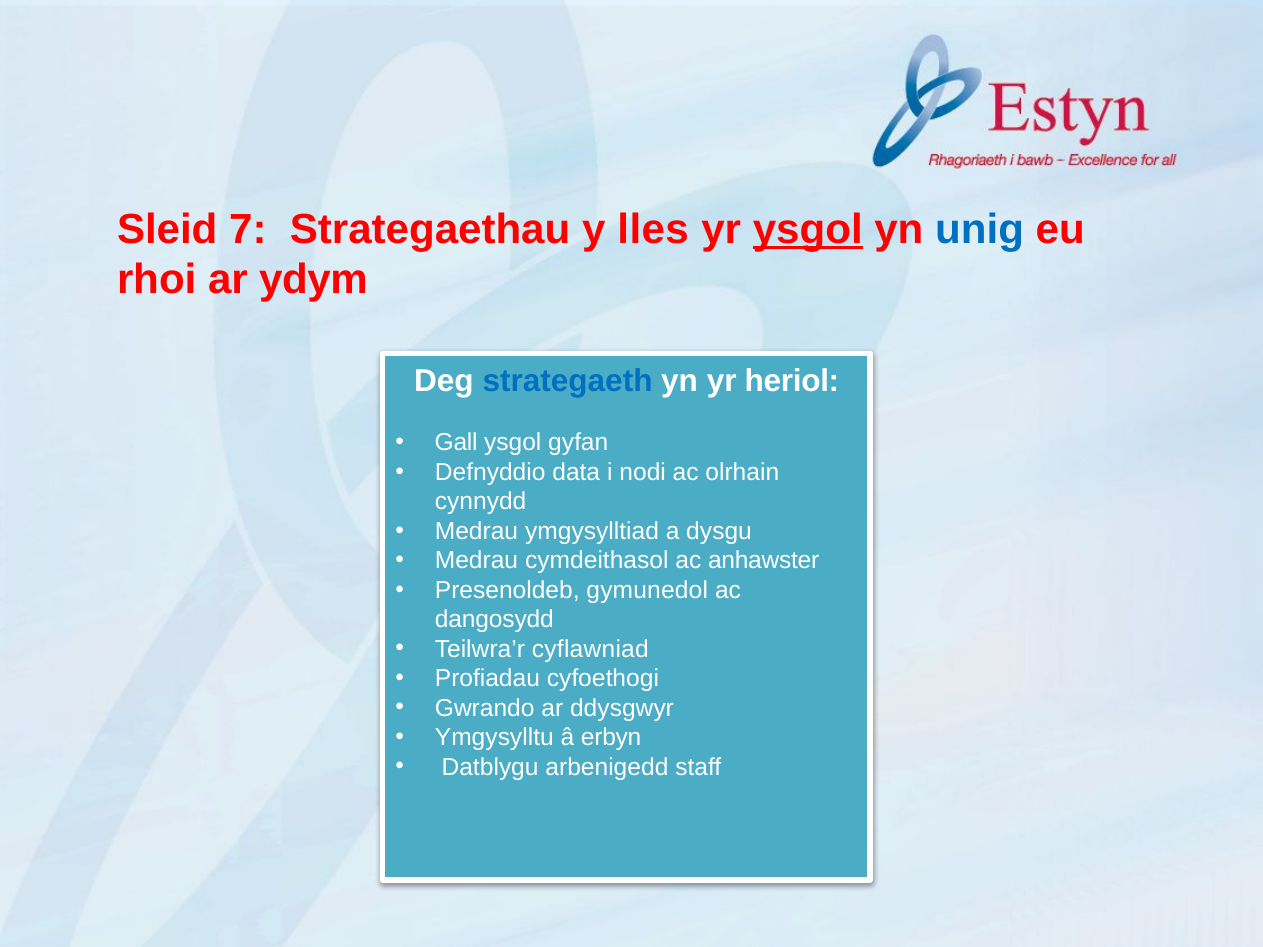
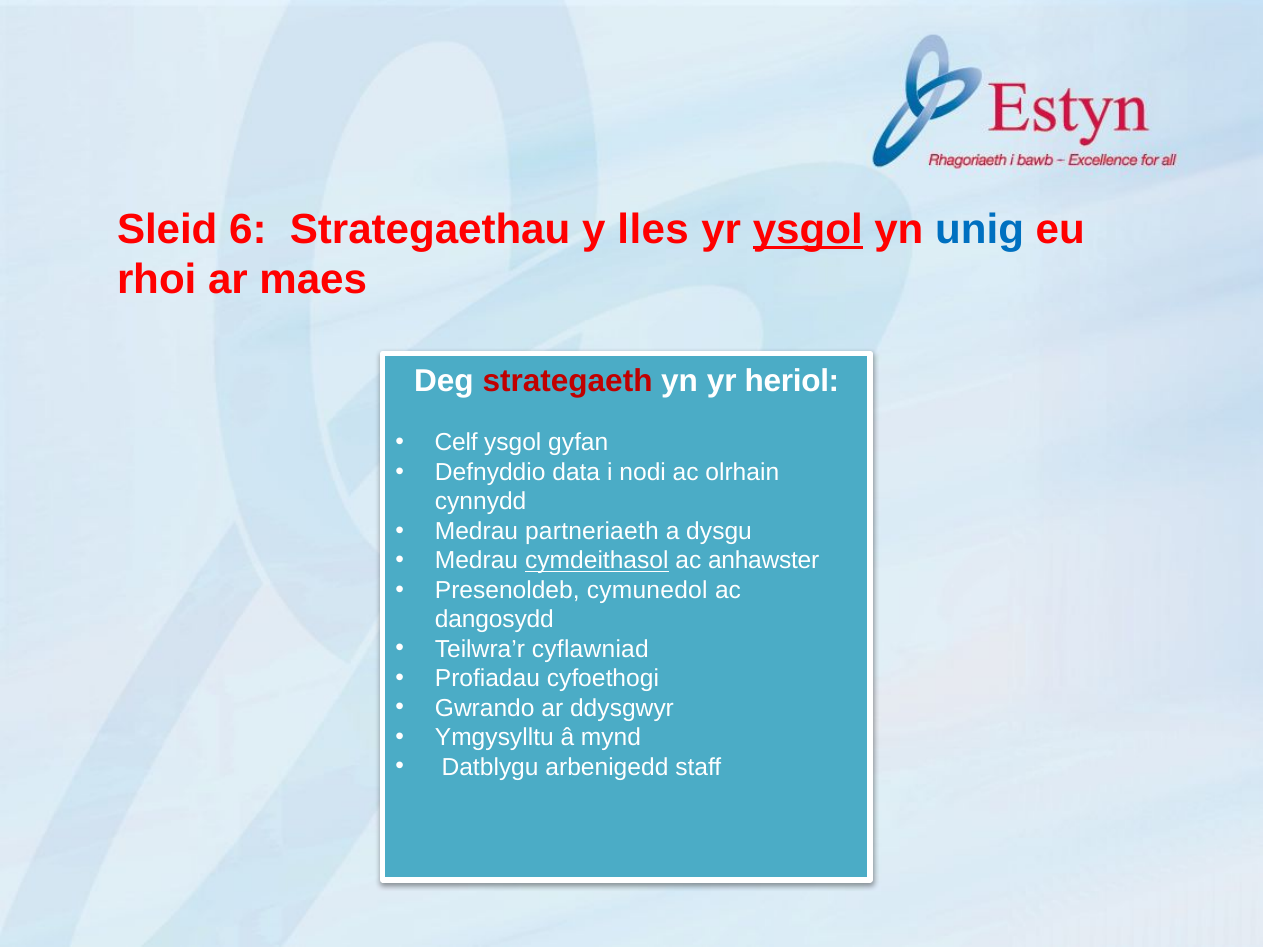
7: 7 -> 6
ydym: ydym -> maes
strategaeth colour: blue -> red
Gall: Gall -> Celf
ymgysylltiad: ymgysylltiad -> partneriaeth
cymdeithasol underline: none -> present
gymunedol: gymunedol -> cymunedol
erbyn: erbyn -> mynd
